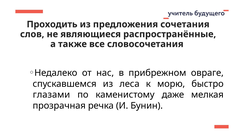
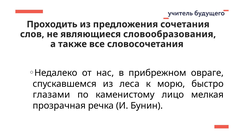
распространённые: распространённые -> словообразования
даже: даже -> лицо
